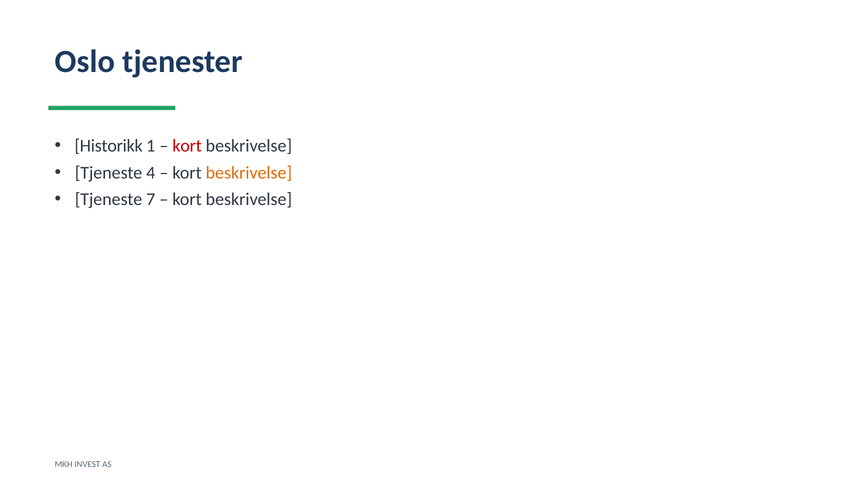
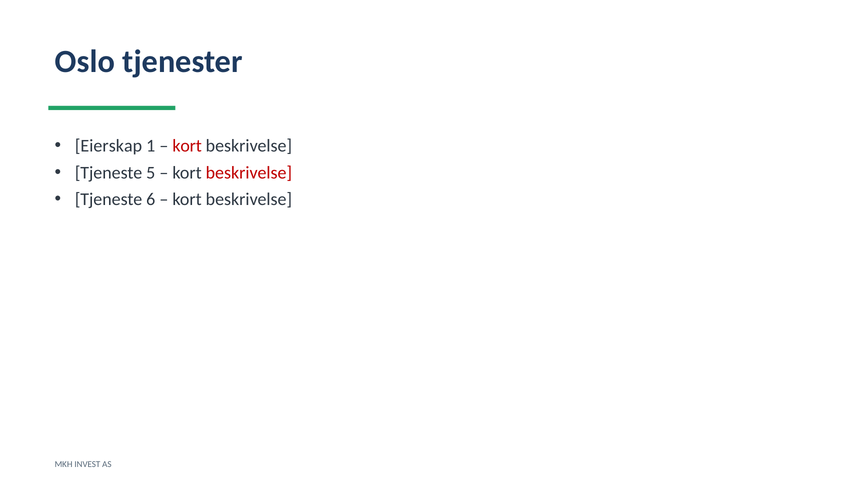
Historikk: Historikk -> Eierskap
4: 4 -> 5
beskrivelse at (249, 173) colour: orange -> red
7: 7 -> 6
